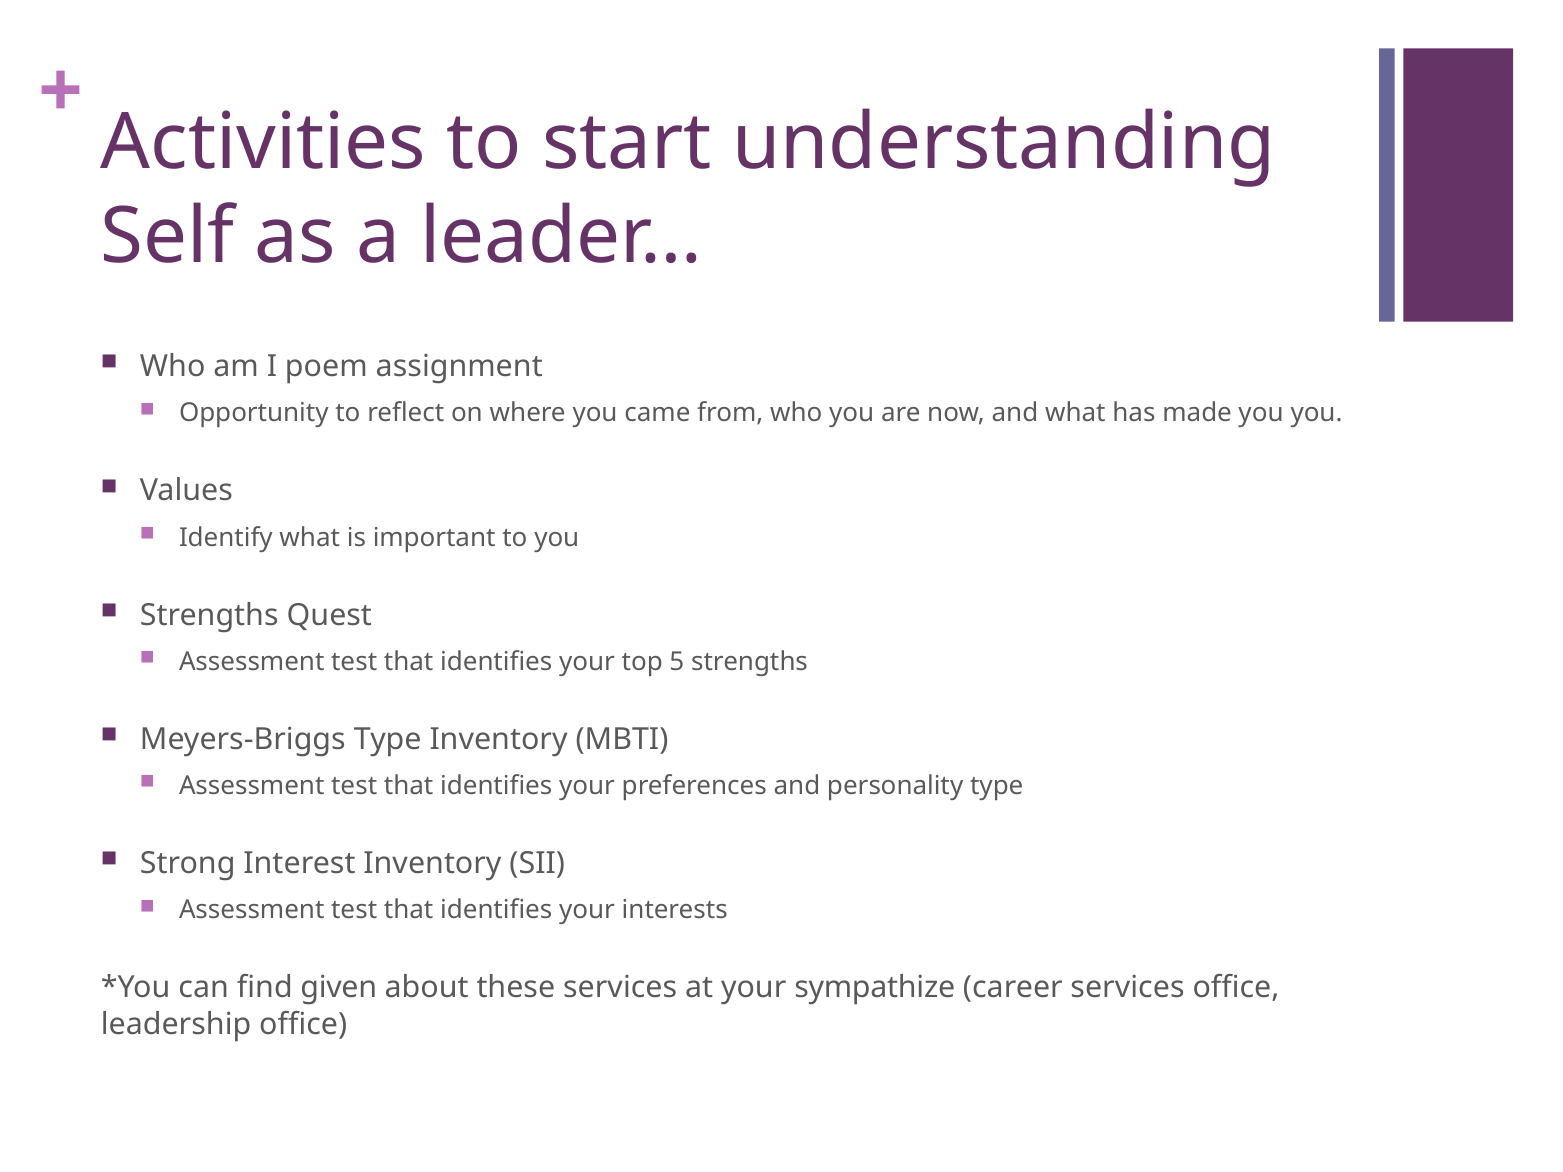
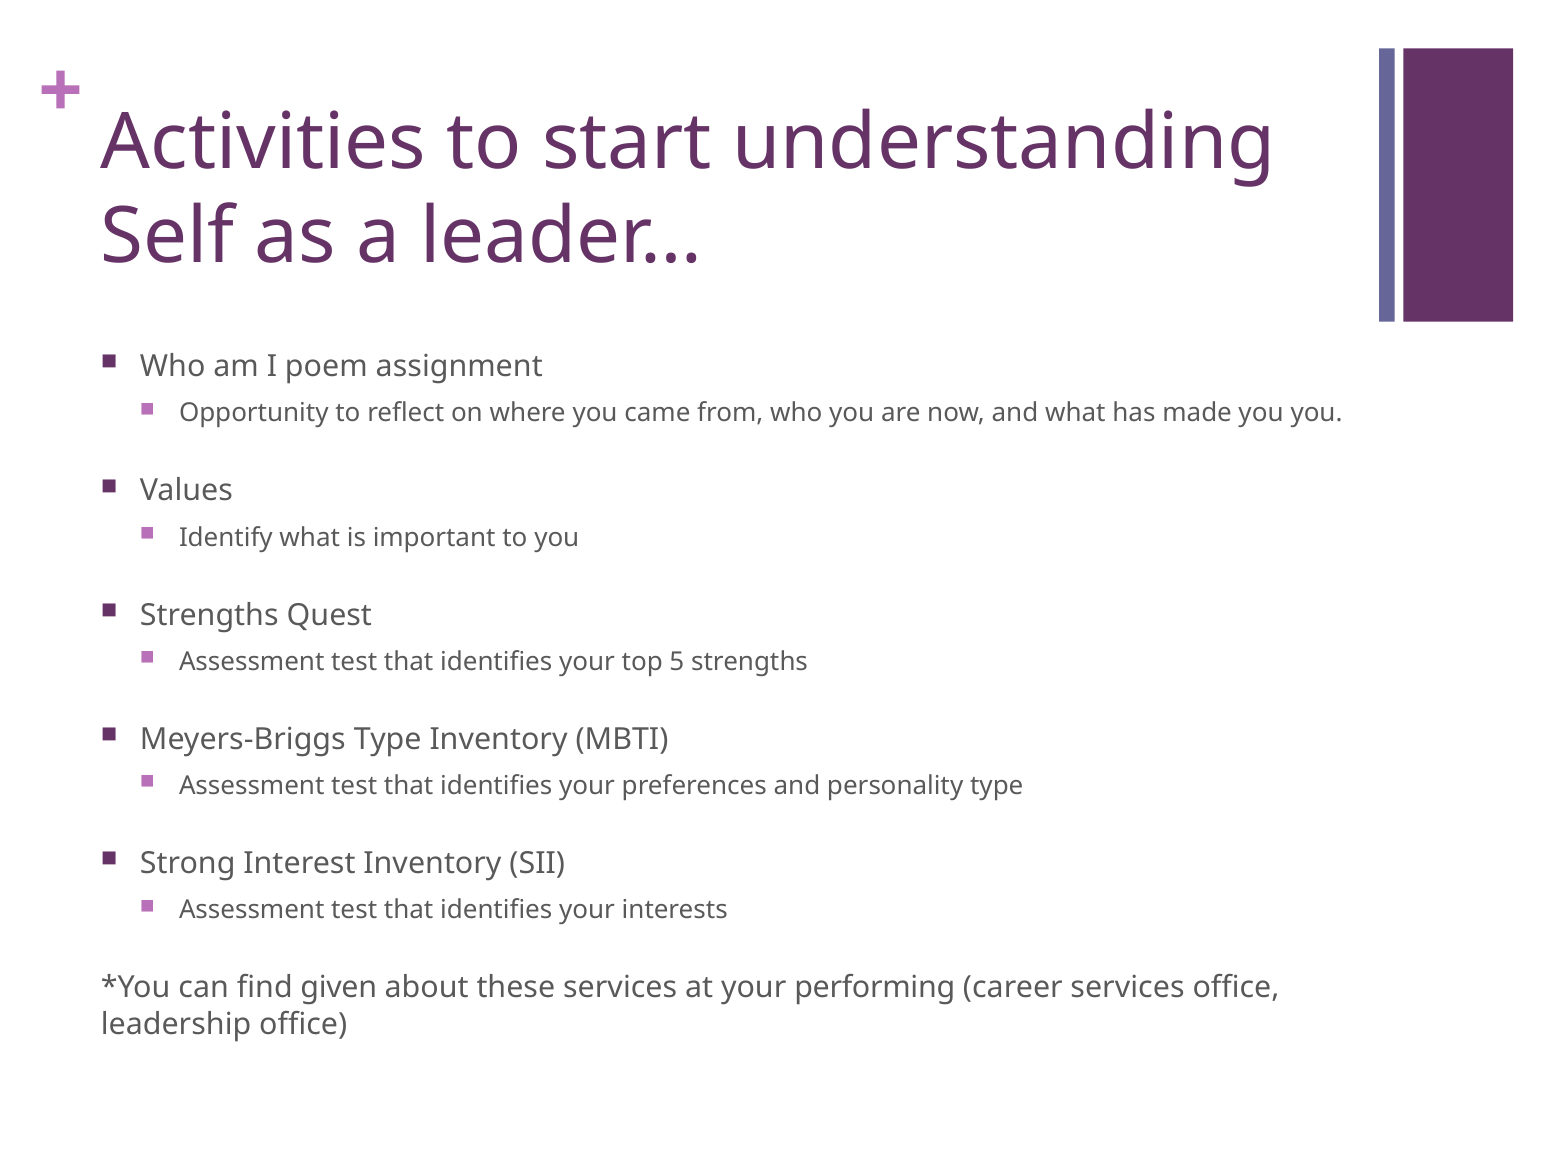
sympathize: sympathize -> performing
